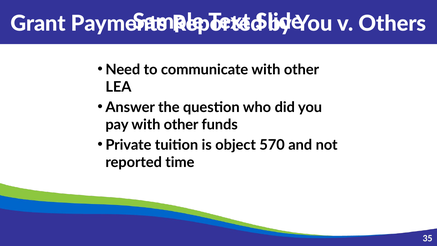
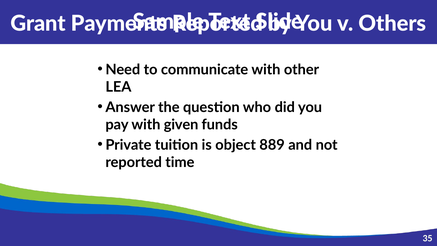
pay with other: other -> given
570: 570 -> 889
